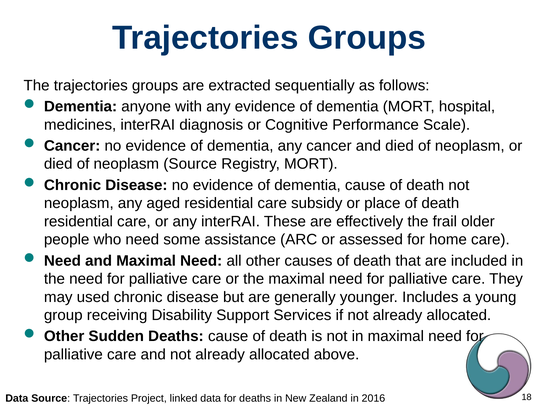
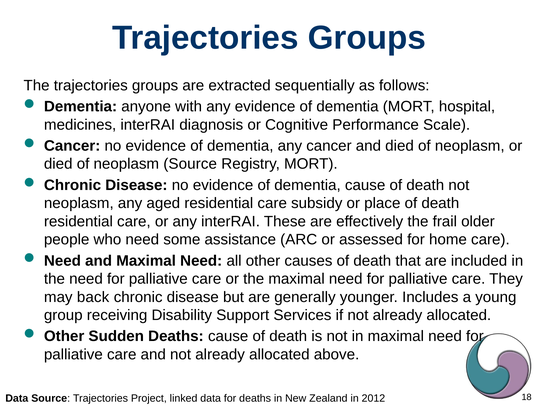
used: used -> back
2016: 2016 -> 2012
